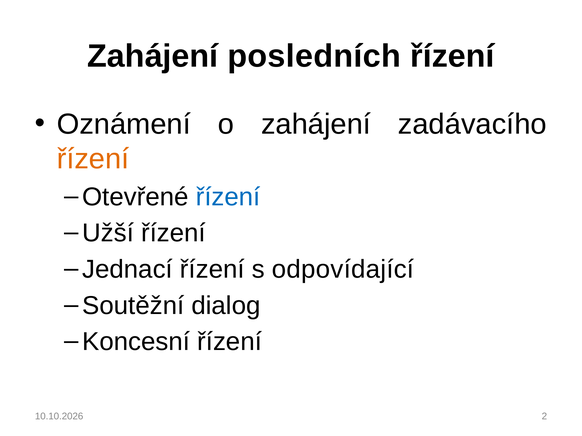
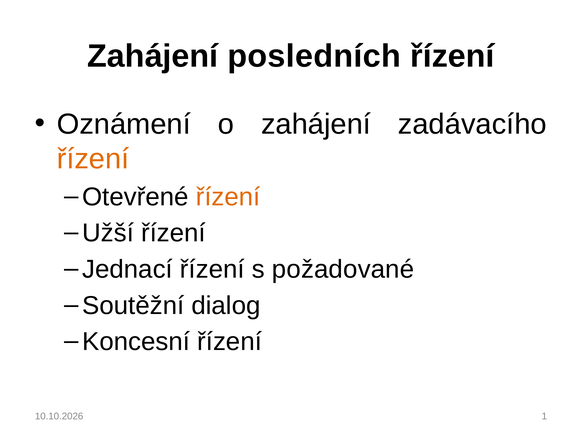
řízení at (228, 197) colour: blue -> orange
odpovídající: odpovídající -> požadované
2: 2 -> 1
